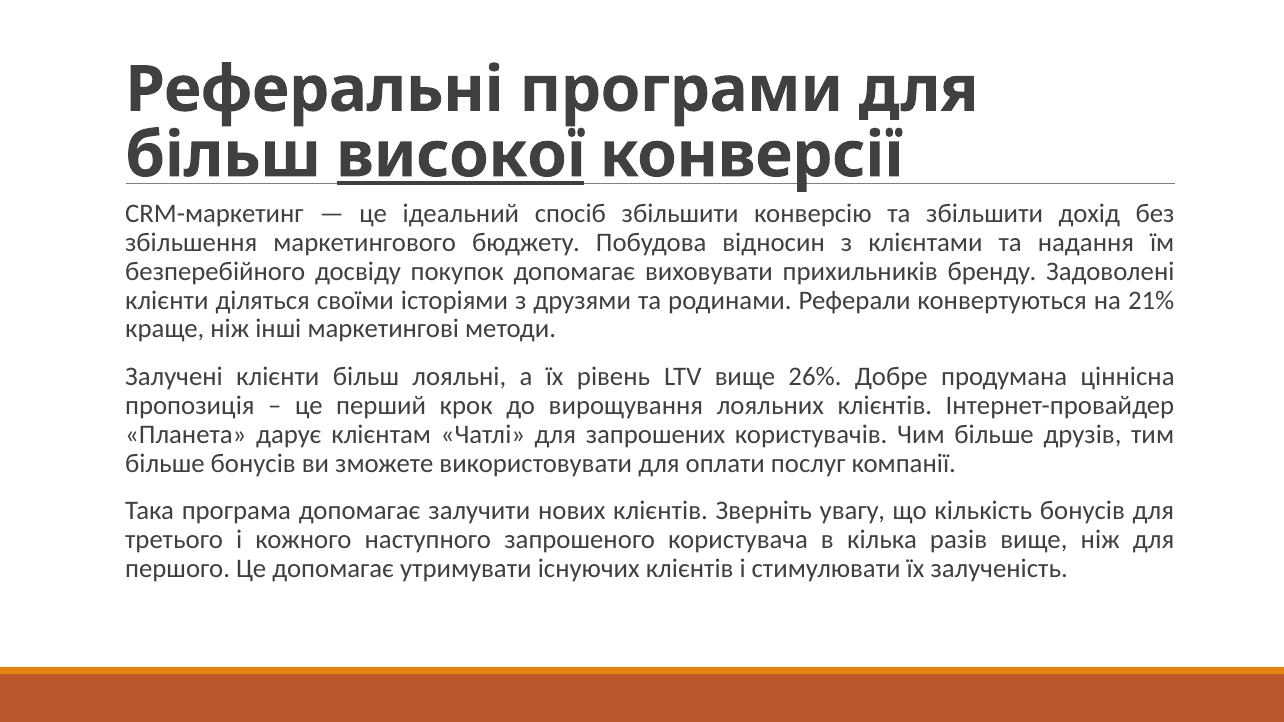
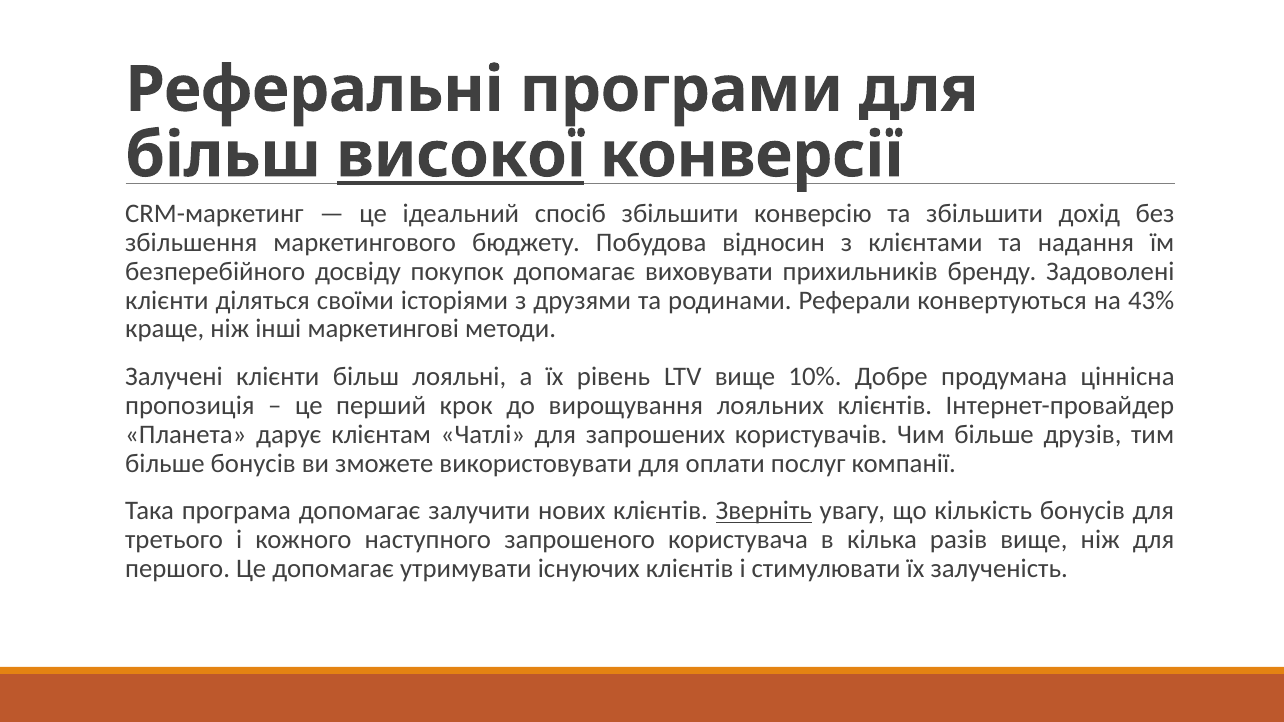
21%: 21% -> 43%
26%: 26% -> 10%
Зверніть underline: none -> present
